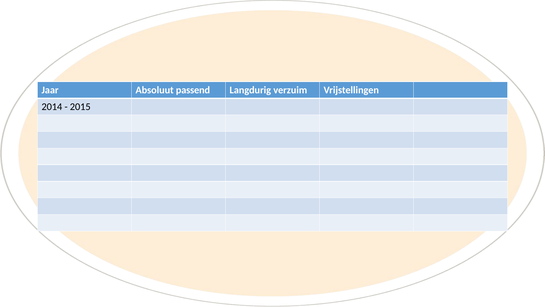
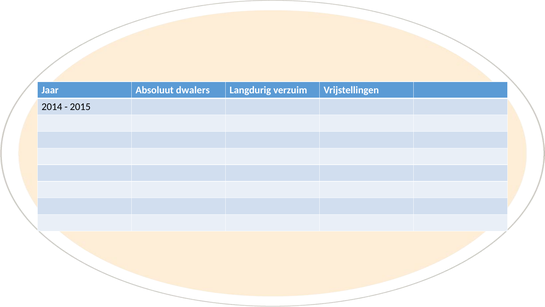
passend: passend -> dwalers
